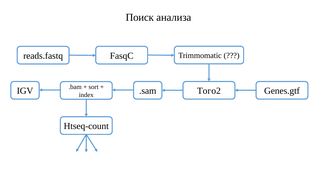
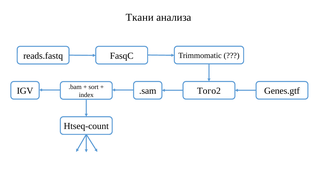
Поиск: Поиск -> Ткани
